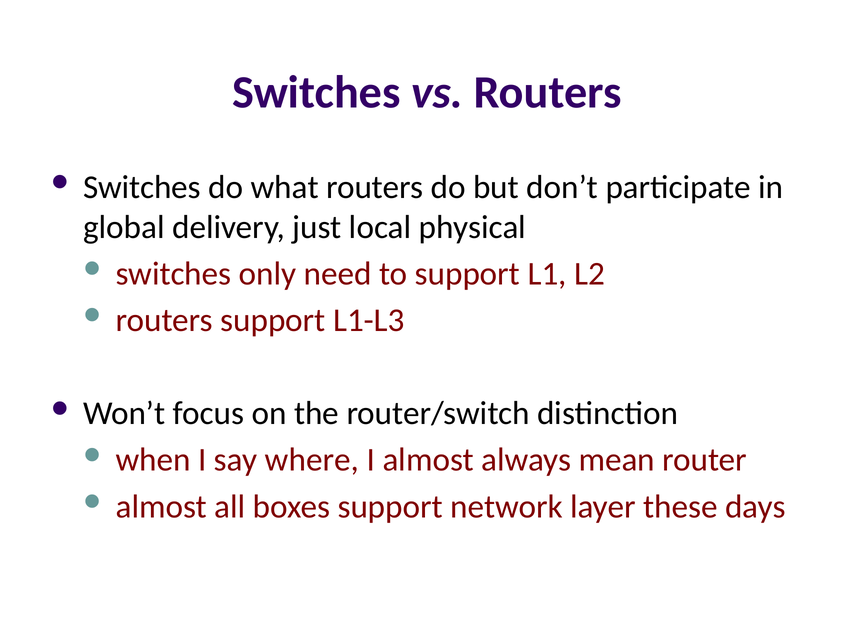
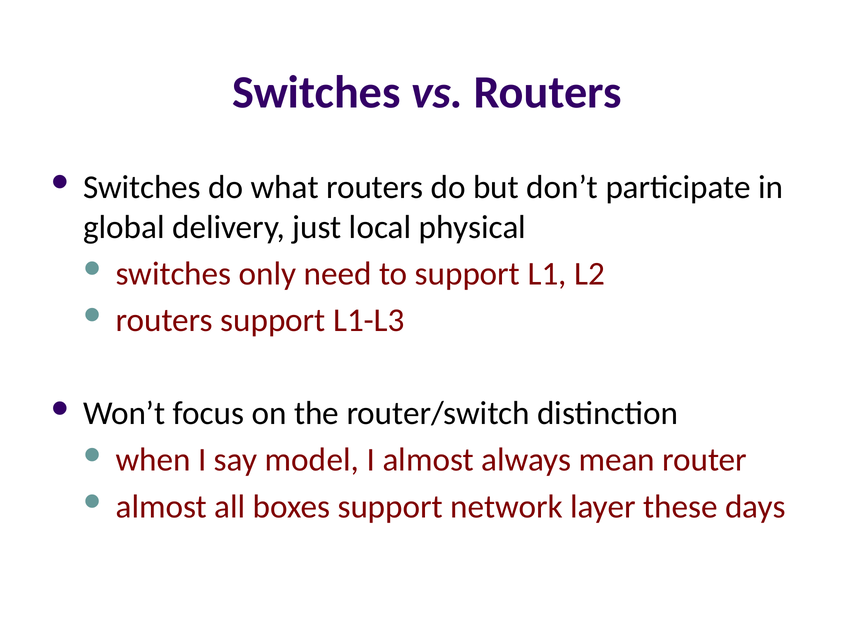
where: where -> model
